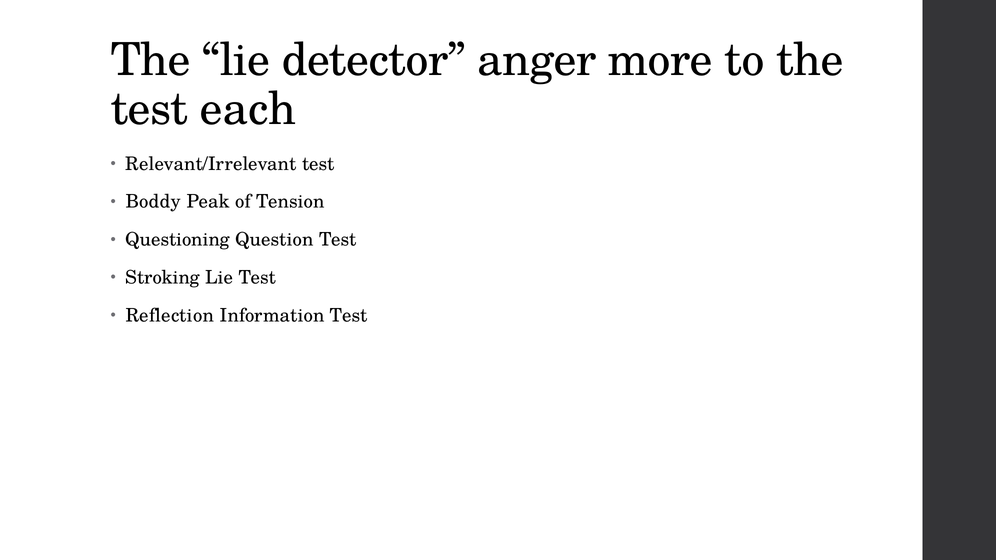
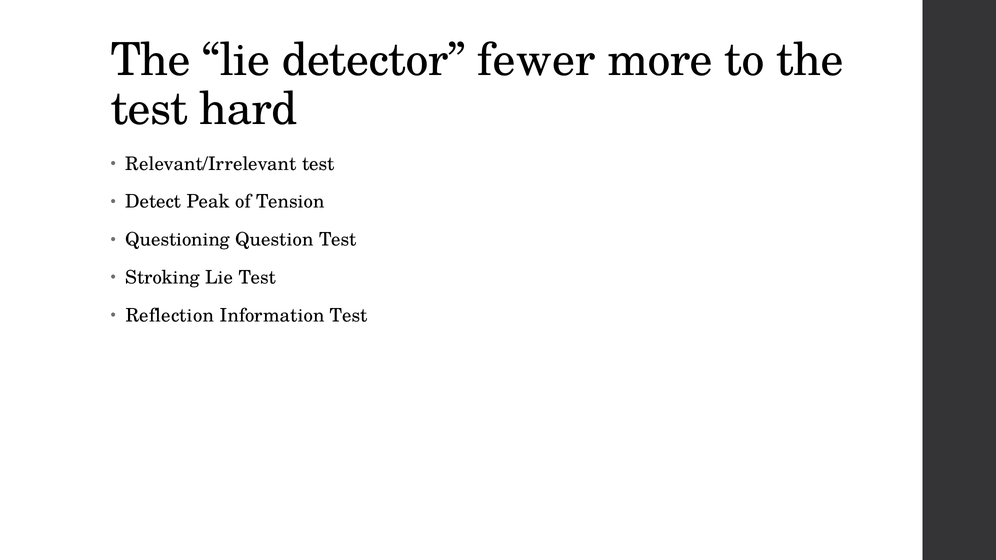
anger: anger -> fewer
each: each -> hard
Boddy: Boddy -> Detect
